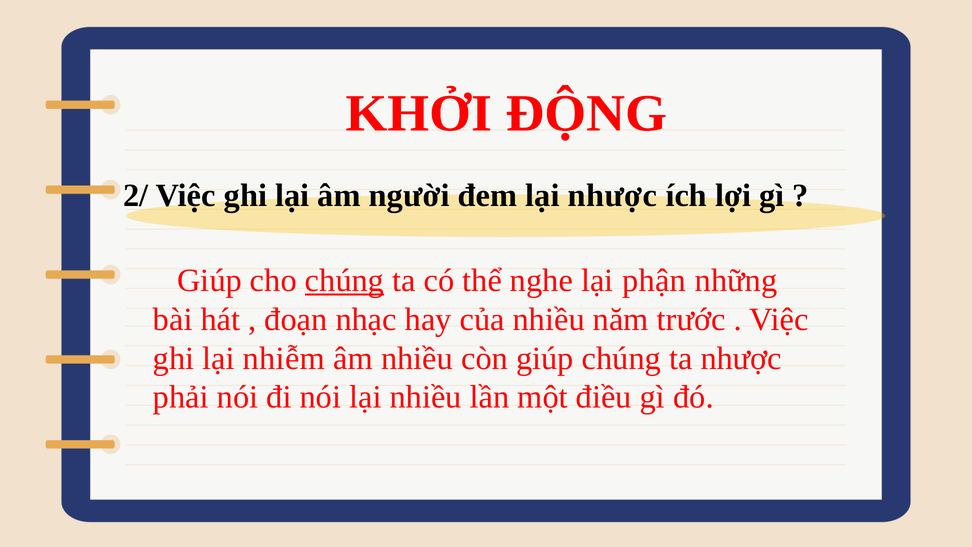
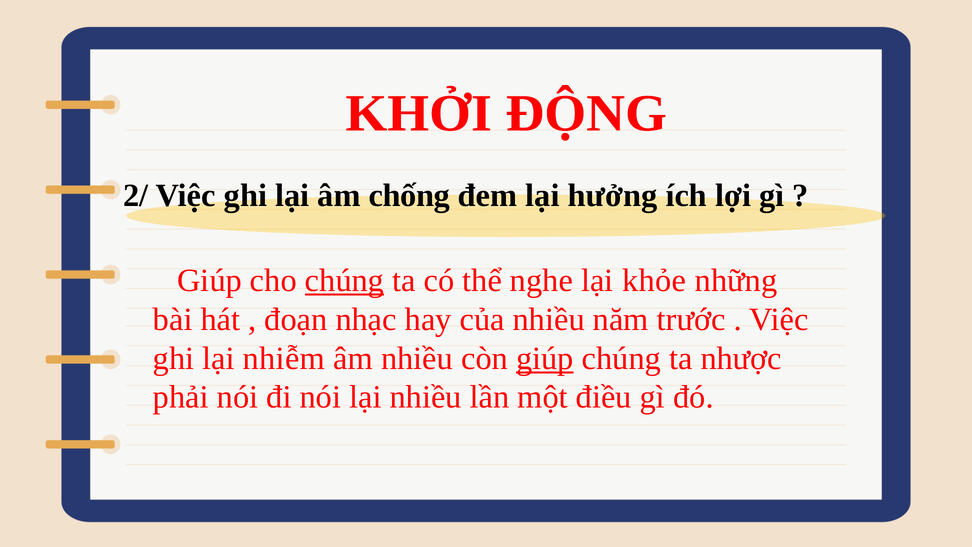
người: người -> chống
lại nhược: nhược -> hưởng
phận: phận -> khỏe
giúp at (545, 358) underline: none -> present
